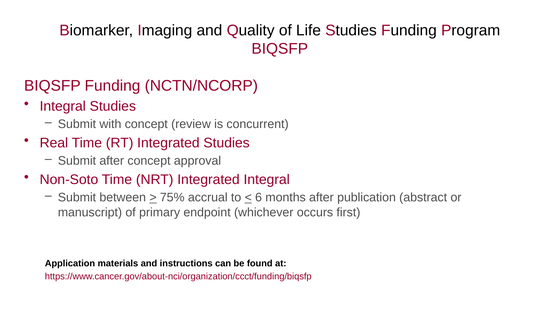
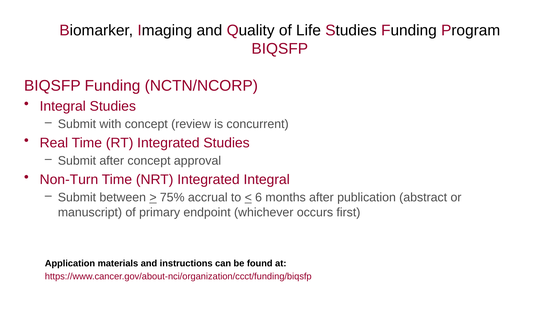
Non-Soto: Non-Soto -> Non-Turn
